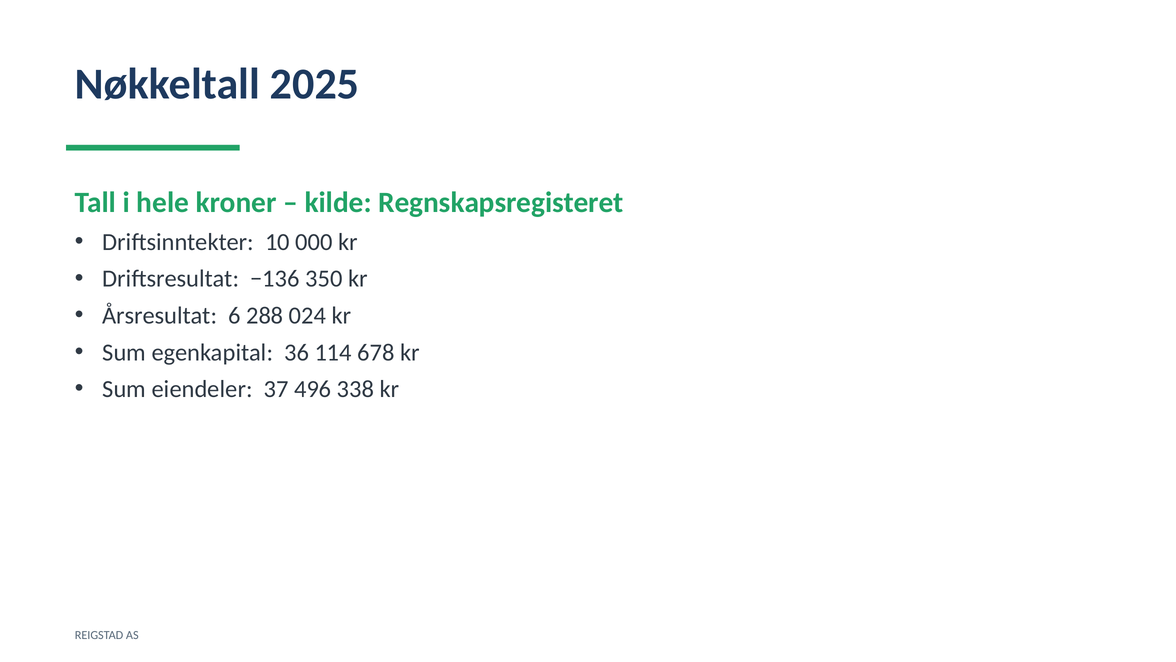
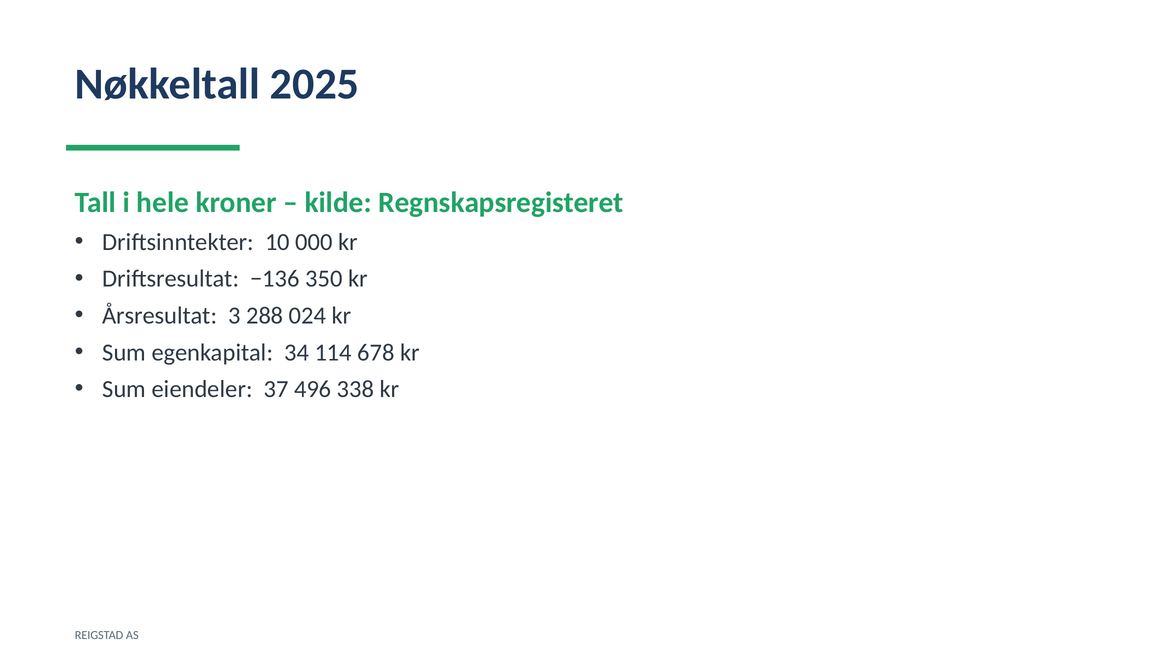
6: 6 -> 3
36: 36 -> 34
